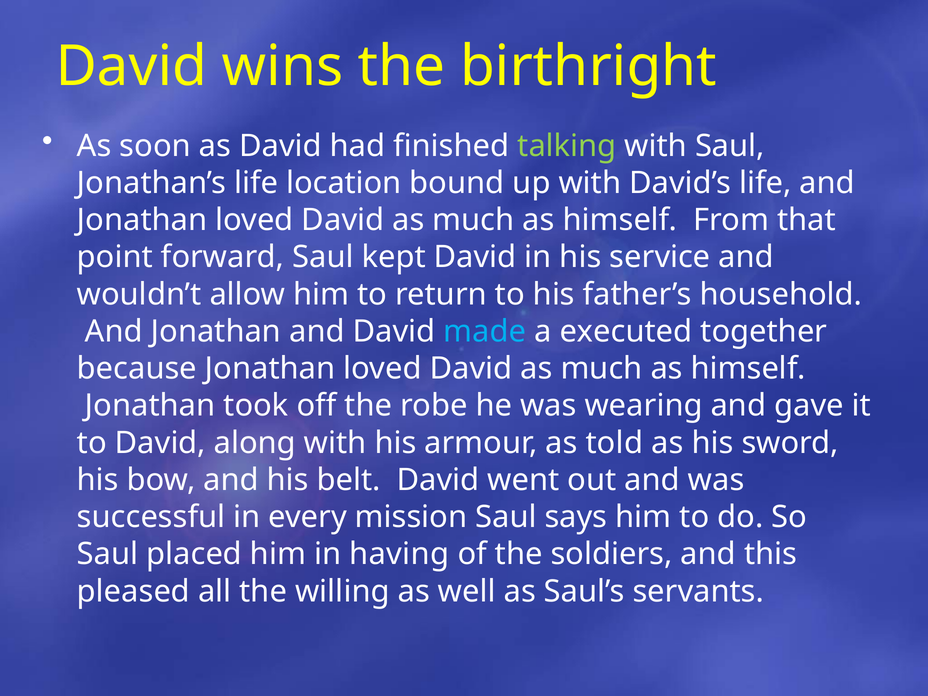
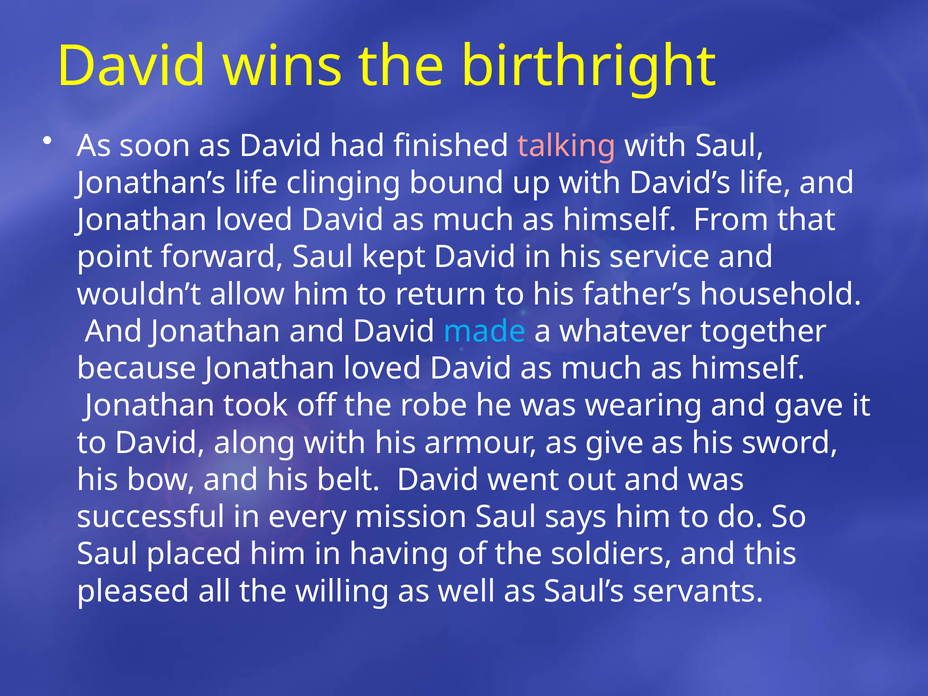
talking colour: light green -> pink
location: location -> clinging
executed: executed -> whatever
told: told -> give
